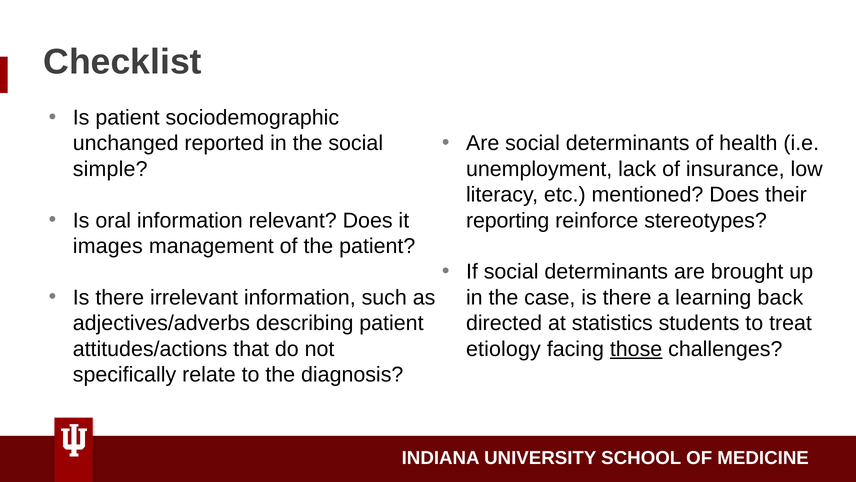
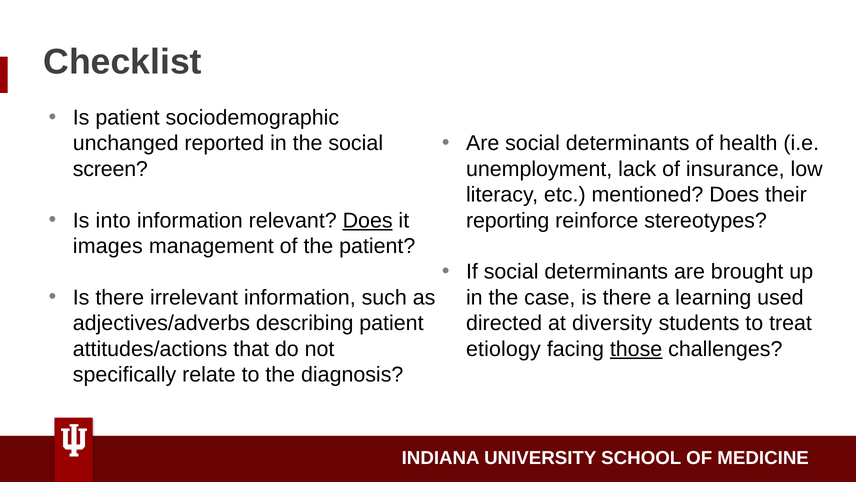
simple: simple -> screen
oral: oral -> into
Does at (368, 220) underline: none -> present
back: back -> used
statistics: statistics -> diversity
